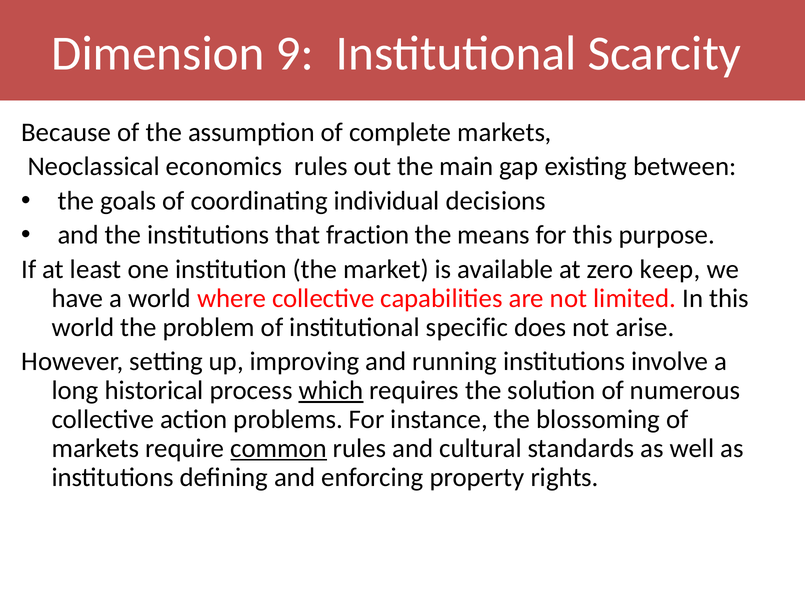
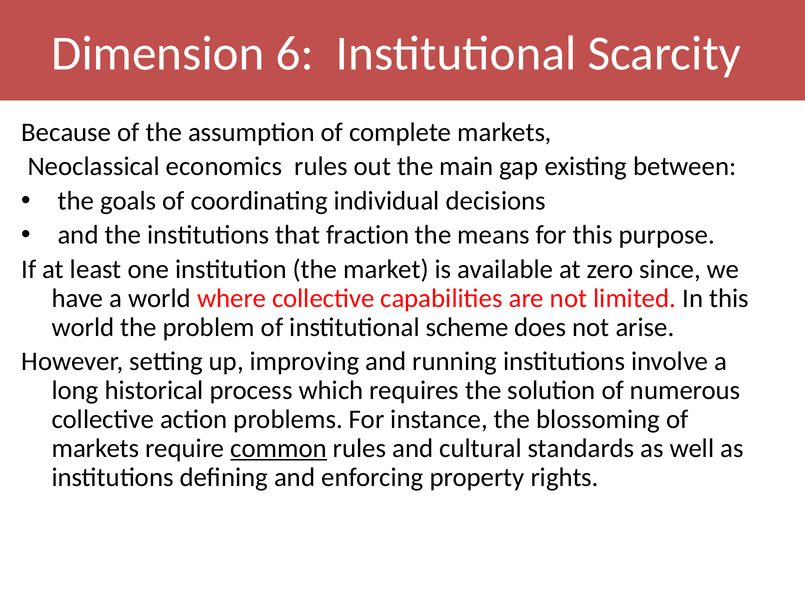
9: 9 -> 6
keep: keep -> since
specific: specific -> scheme
which underline: present -> none
